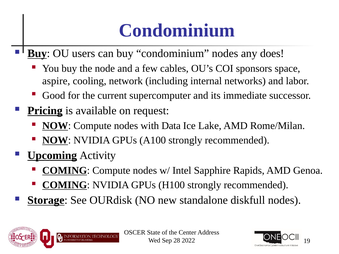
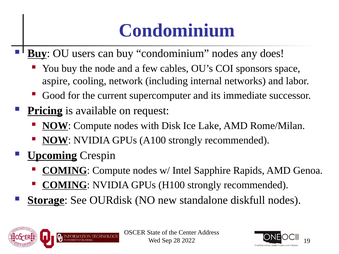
Data: Data -> Disk
Activity: Activity -> Crespin
